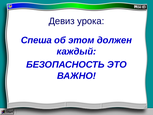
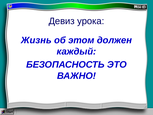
Спеша: Спеша -> Жизнь
